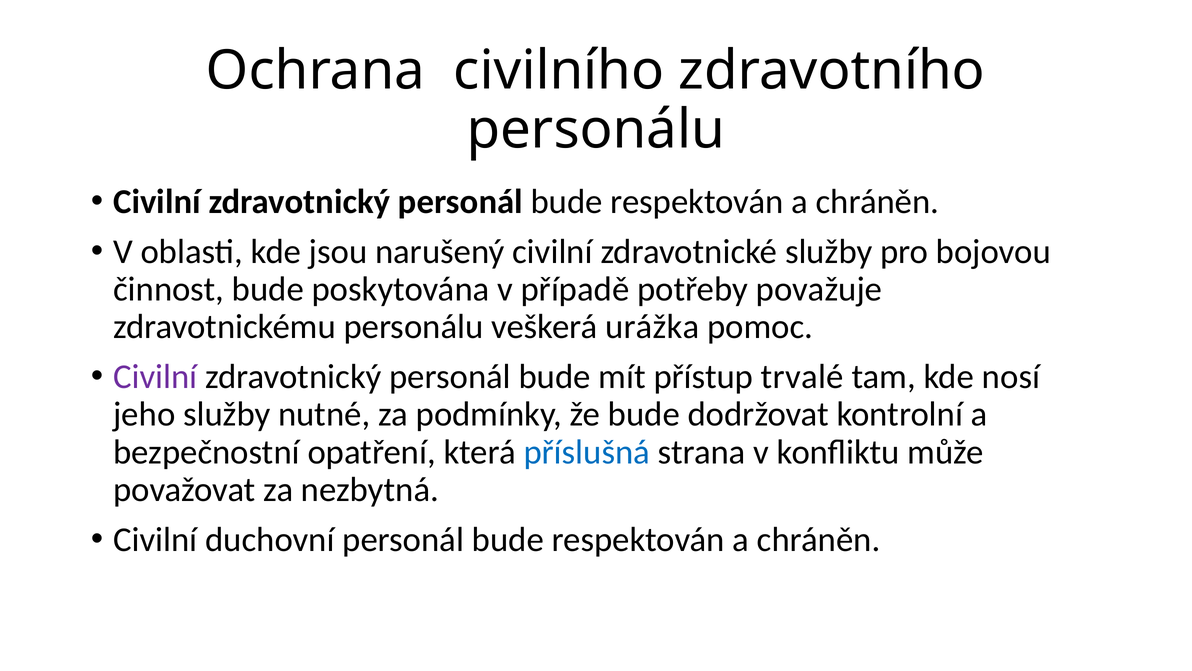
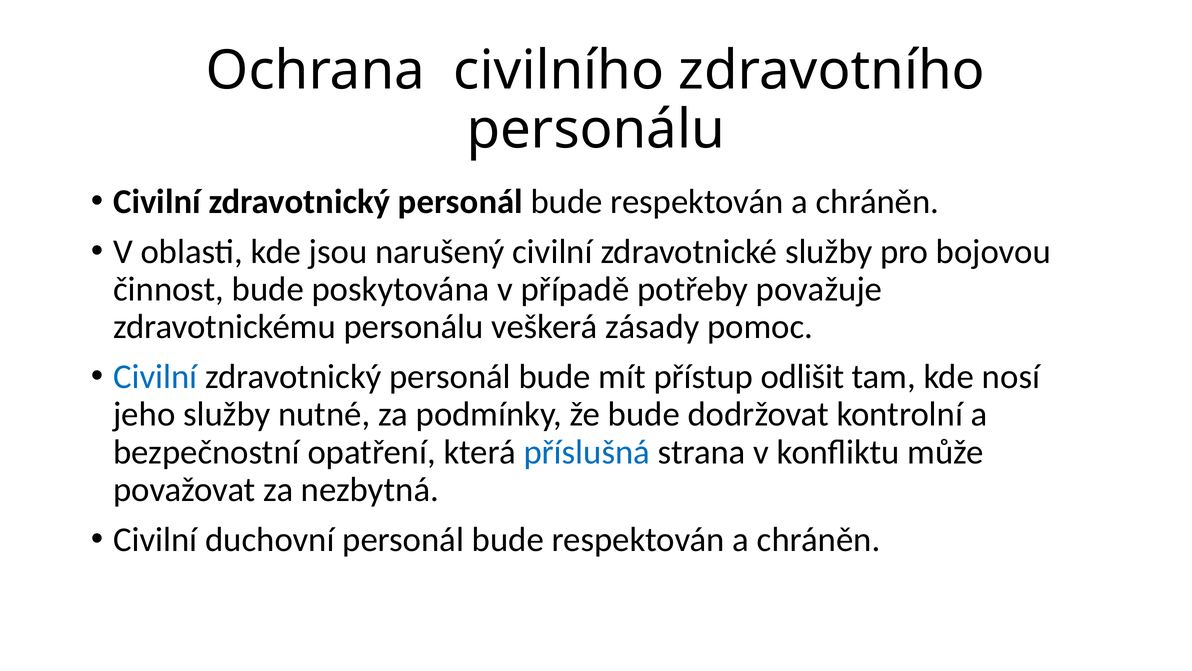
urážka: urážka -> zásady
Civilní at (155, 377) colour: purple -> blue
trvalé: trvalé -> odlišit
